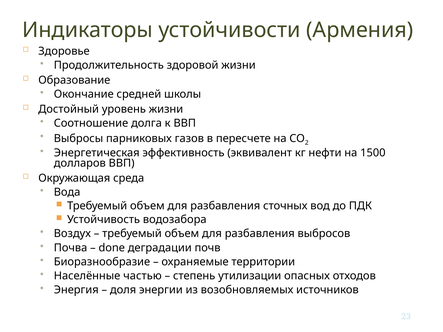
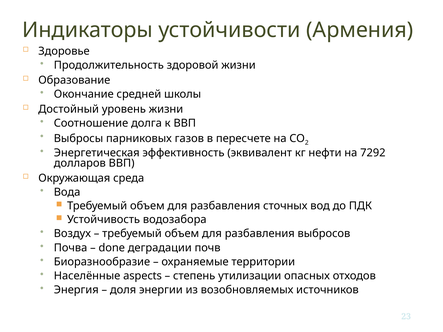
1500: 1500 -> 7292
частью: частью -> aspects
